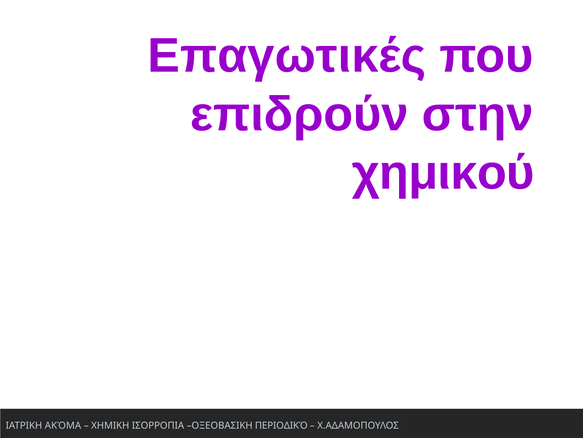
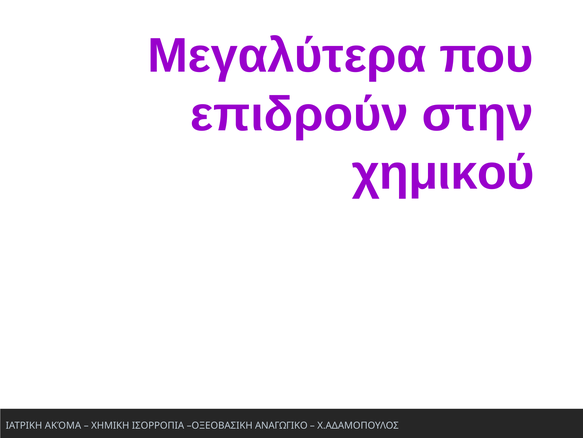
Επαγωτικές: Επαγωτικές -> Μεγαλύτερα
ΠΕΡΙΟΔΙΚΌ: ΠΕΡΙΟΔΙΚΌ -> ΑΝΑΓΩΓΙΚΟ
